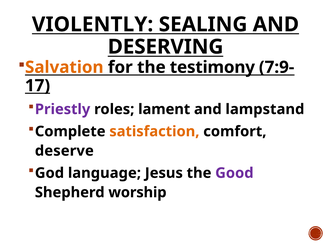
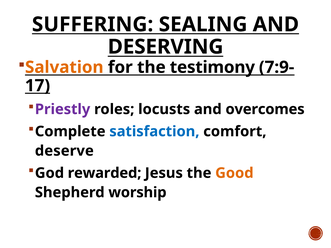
VIOLENTLY: VIOLENTLY -> SUFFERING
lament: lament -> locusts
lampstand: lampstand -> overcomes
satisfaction colour: orange -> blue
language: language -> rewarded
Good colour: purple -> orange
